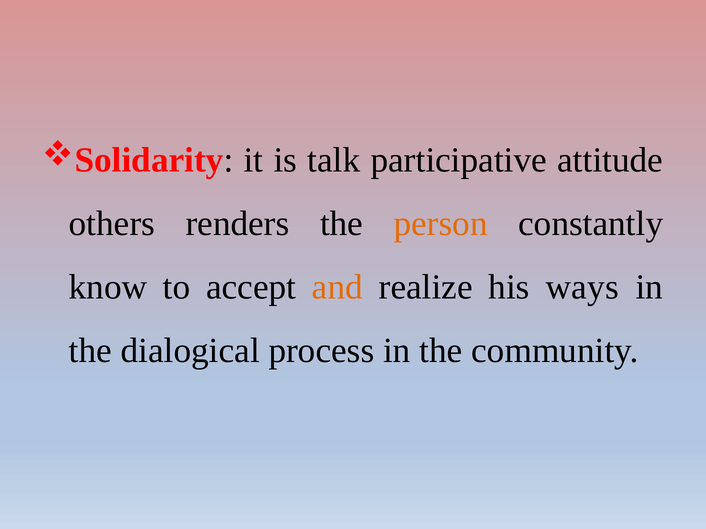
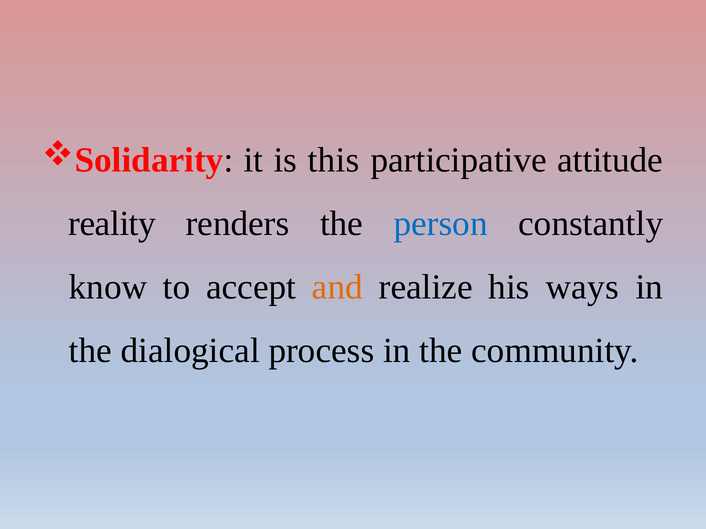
talk: talk -> this
others: others -> reality
person colour: orange -> blue
